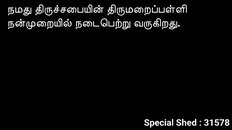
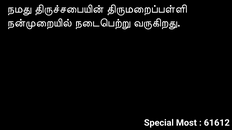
Shed: Shed -> Most
31578: 31578 -> 61612
